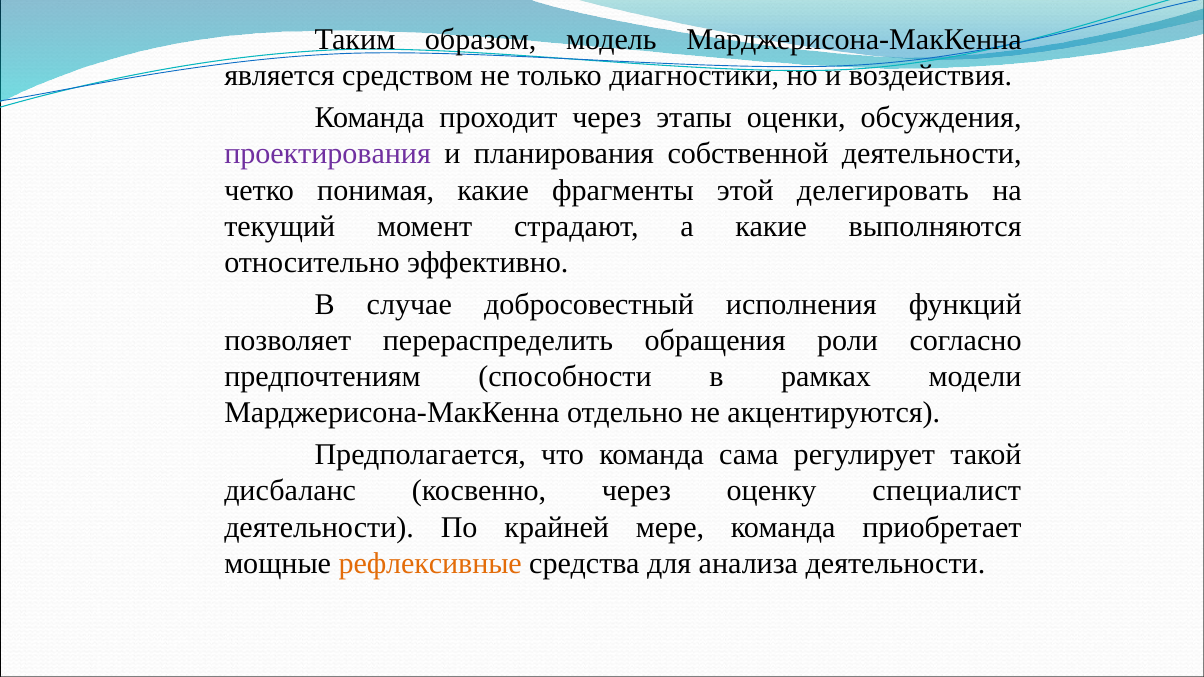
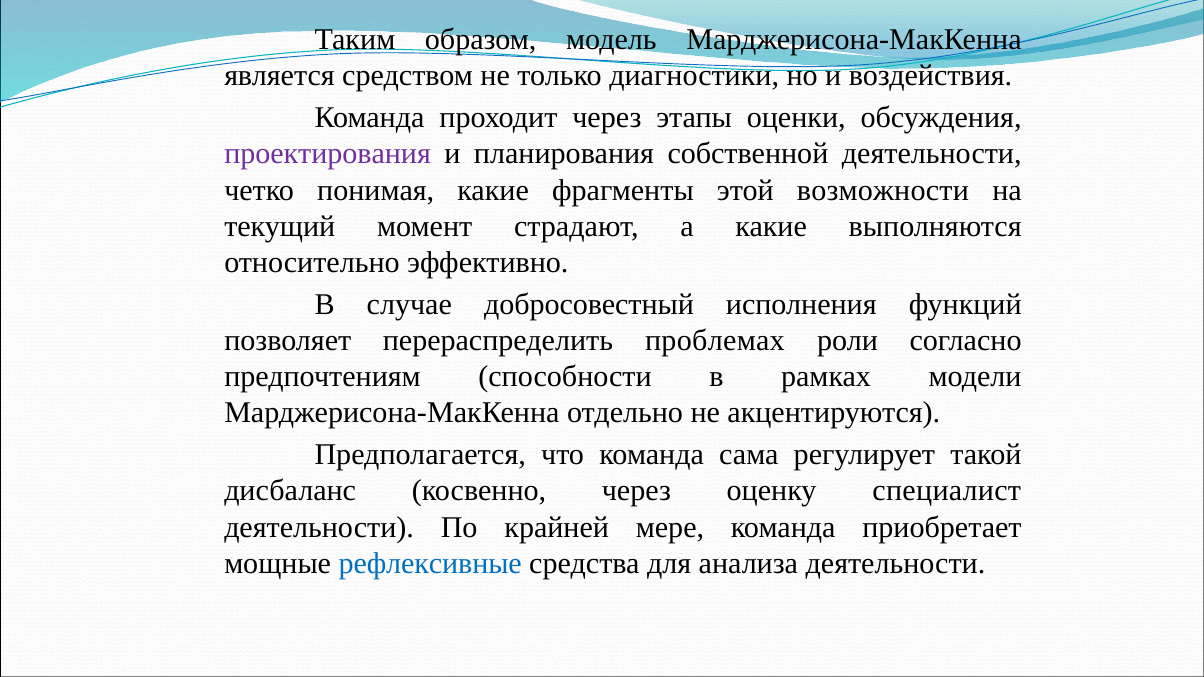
делегировать: делегировать -> возможности
обращения: обращения -> проблемах
рефлексивные colour: orange -> blue
